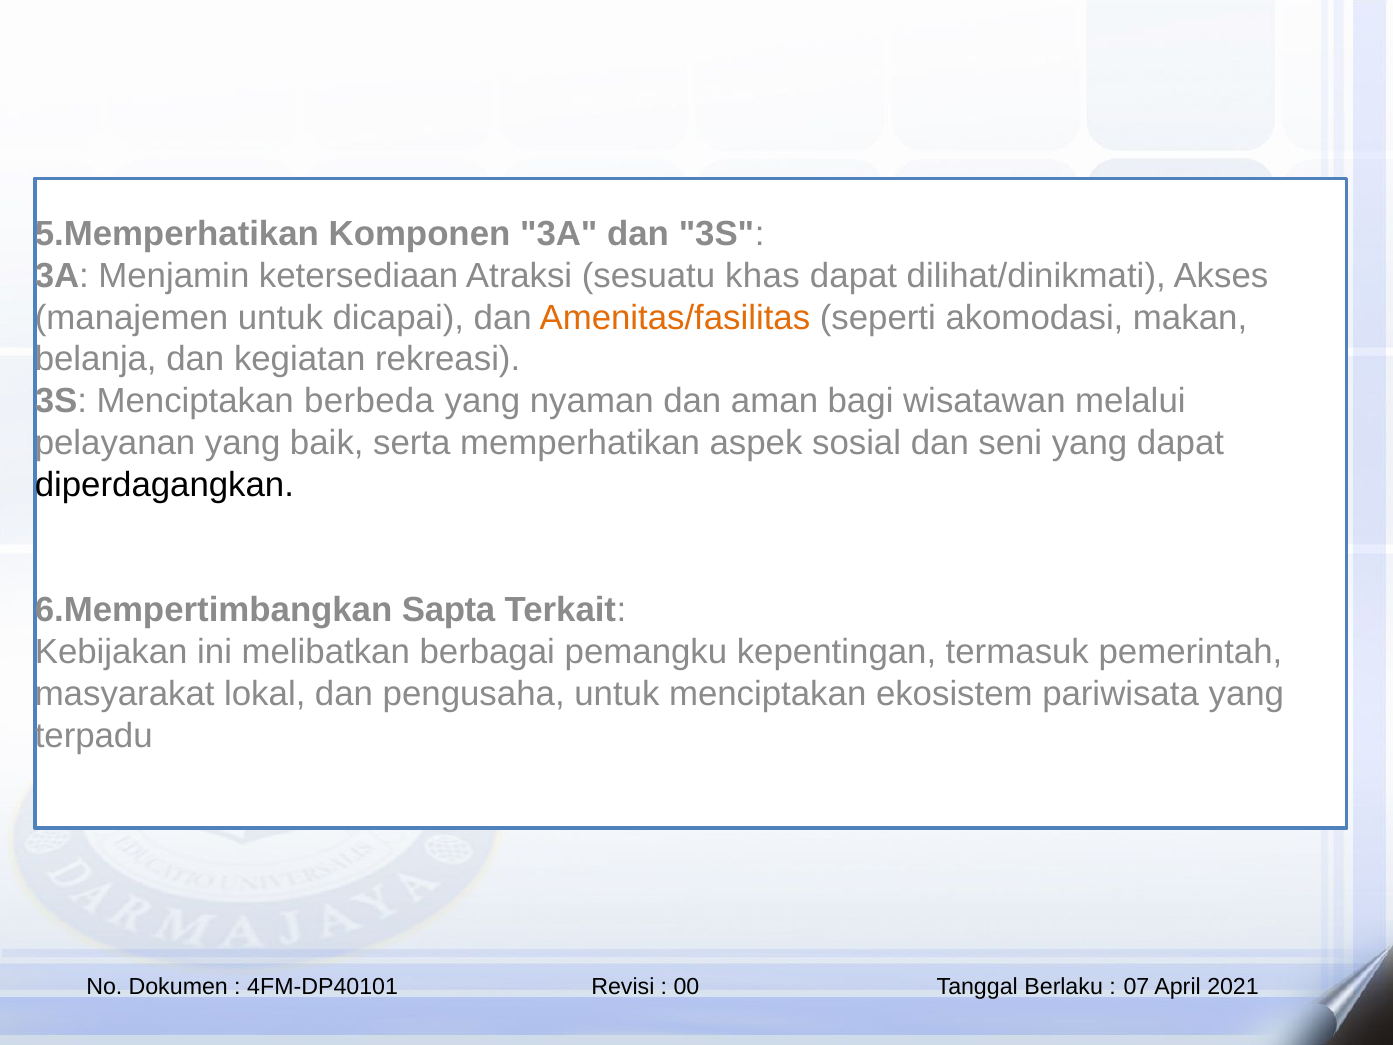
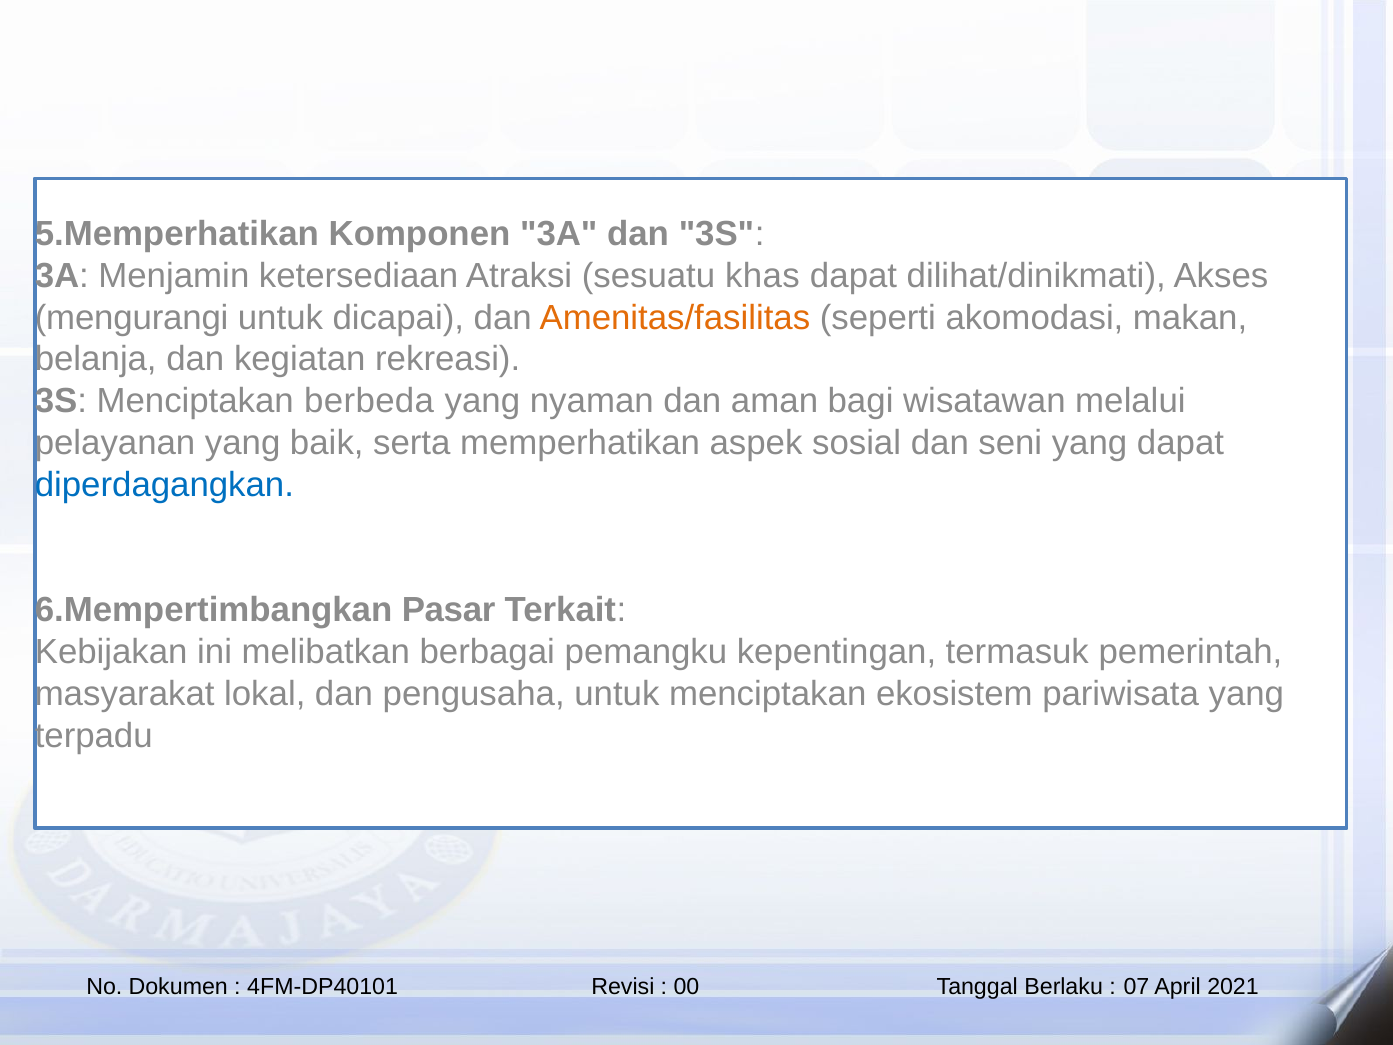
manajemen: manajemen -> mengurangi
diperdagangkan colour: black -> blue
Sapta: Sapta -> Pasar
